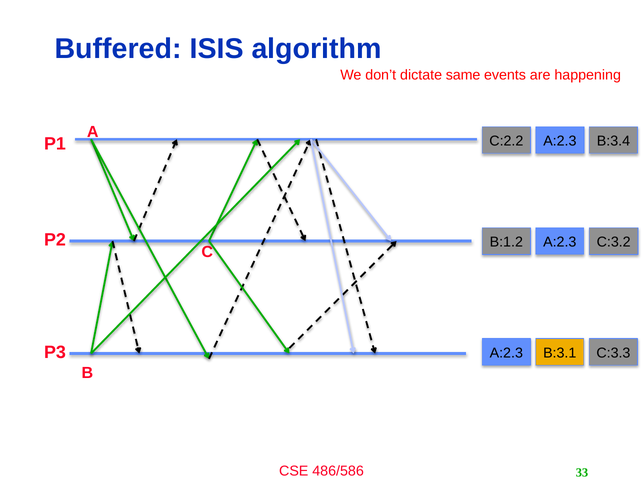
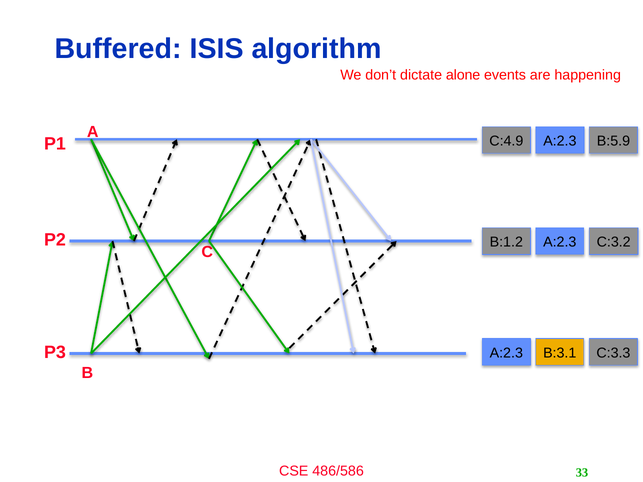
same: same -> alone
C:2.2: C:2.2 -> C:4.9
B:3.4: B:3.4 -> B:5.9
